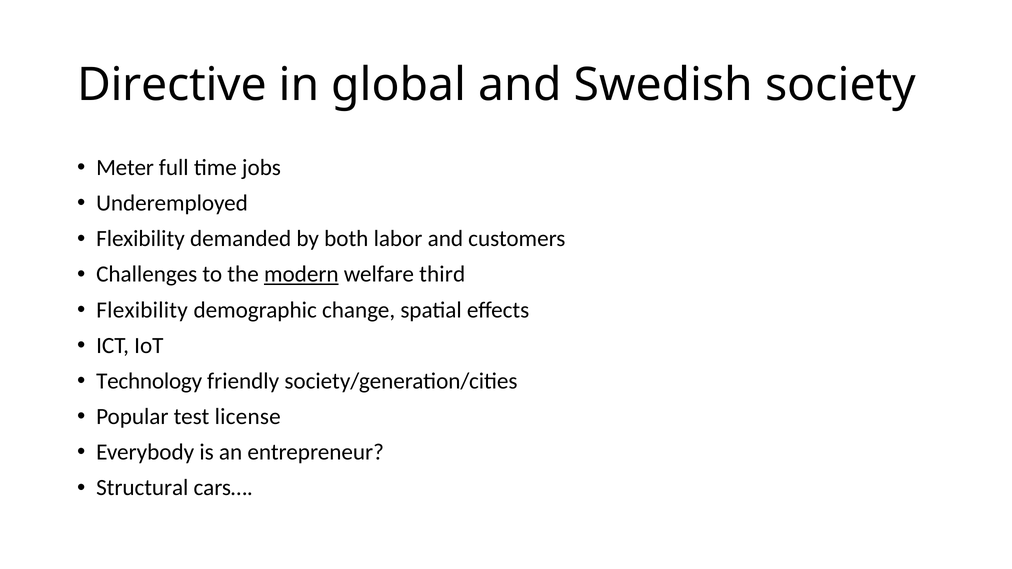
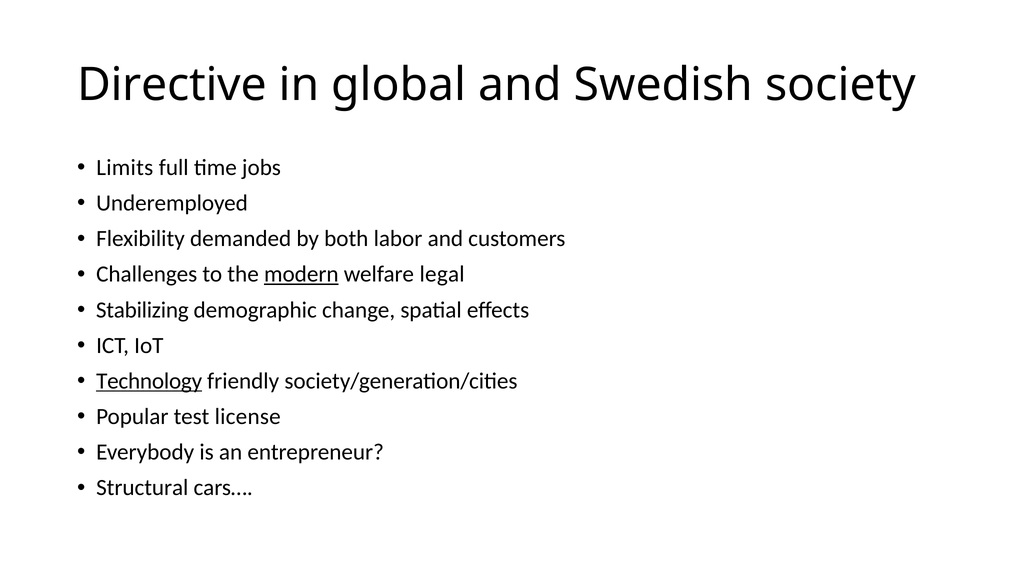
Meter: Meter -> Limits
third: third -> legal
Flexibility at (142, 310): Flexibility -> Stabilizing
Technology underline: none -> present
